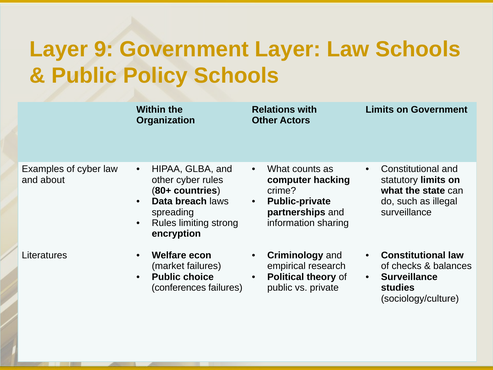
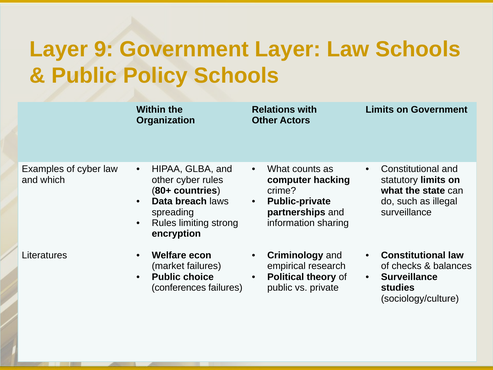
about: about -> which
